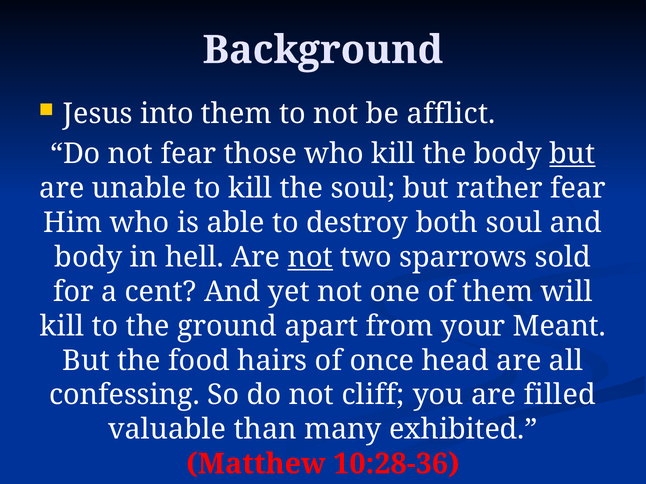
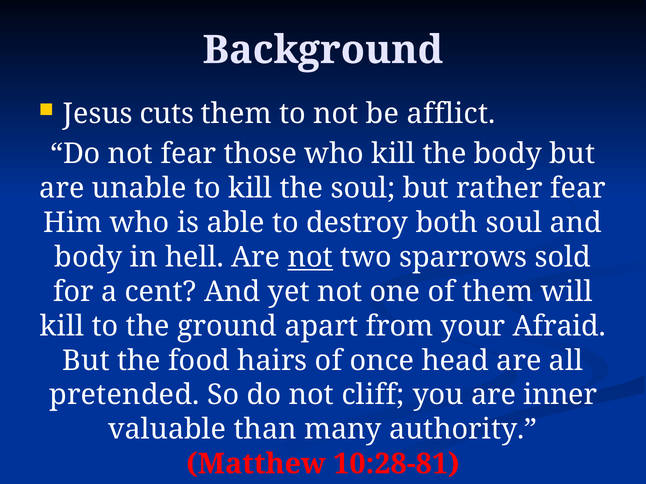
into: into -> cuts
but at (572, 154) underline: present -> none
Meant: Meant -> Afraid
confessing: confessing -> pretended
filled: filled -> inner
exhibited: exhibited -> authority
10:28-36: 10:28-36 -> 10:28-81
